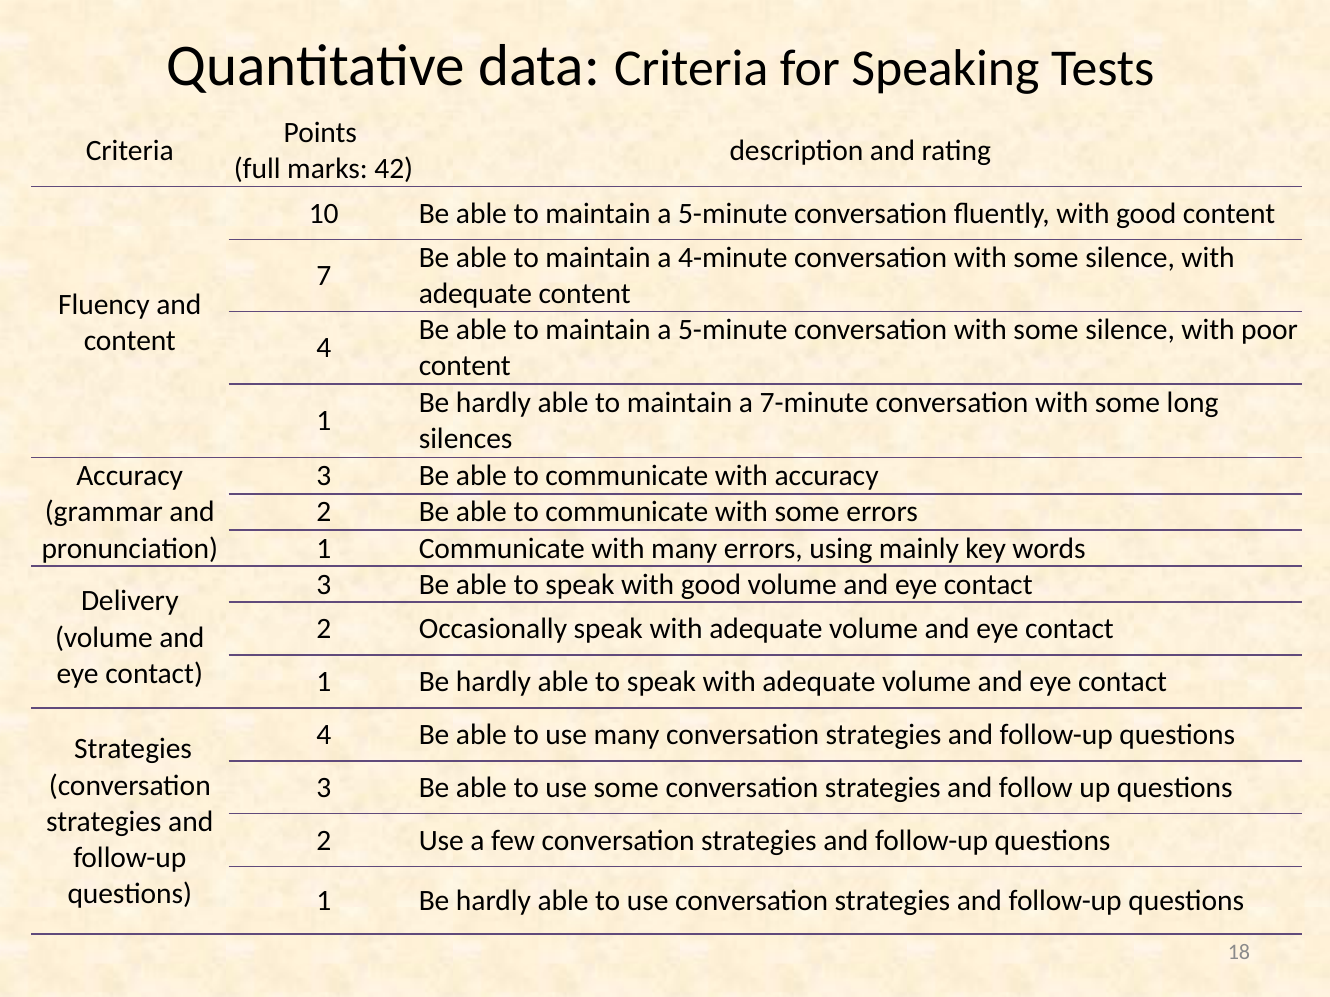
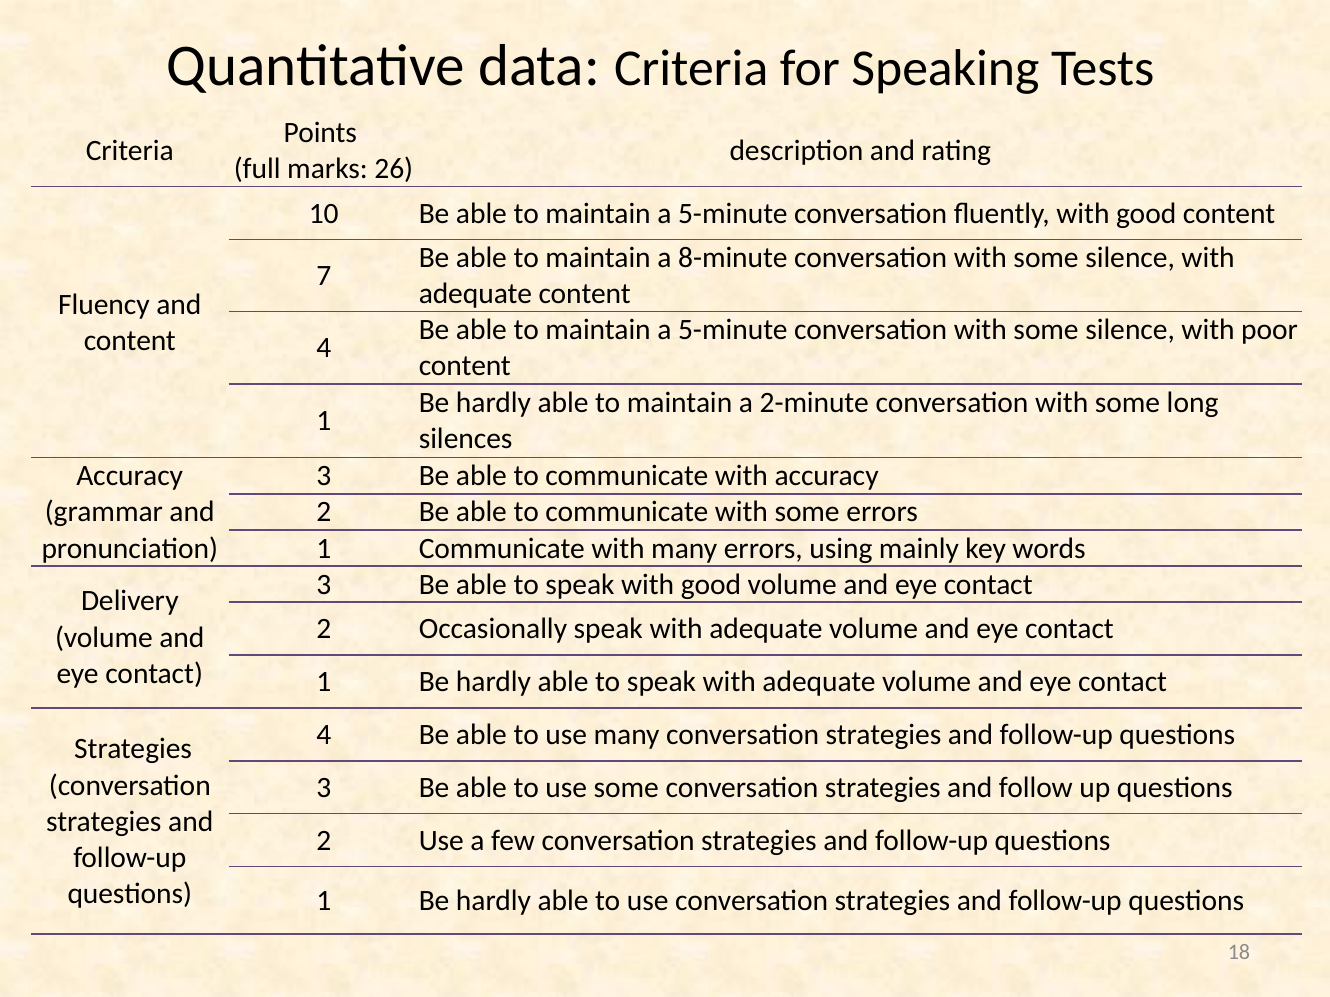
42: 42 -> 26
4-minute: 4-minute -> 8-minute
7-minute: 7-minute -> 2-minute
